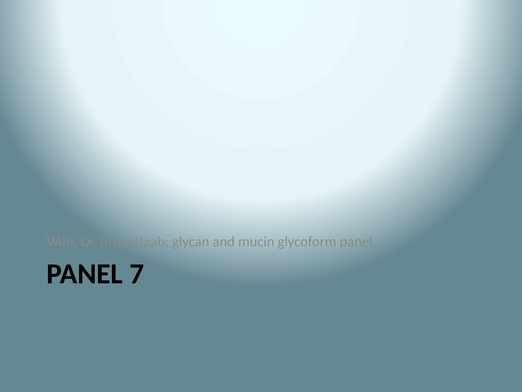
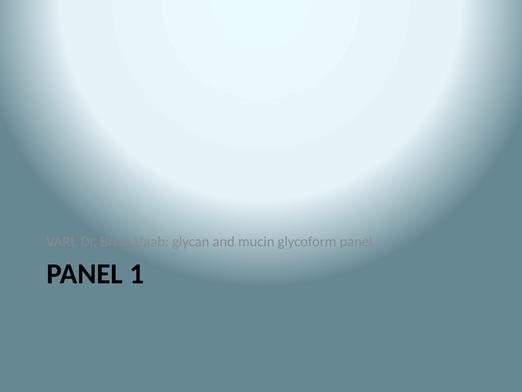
7: 7 -> 1
